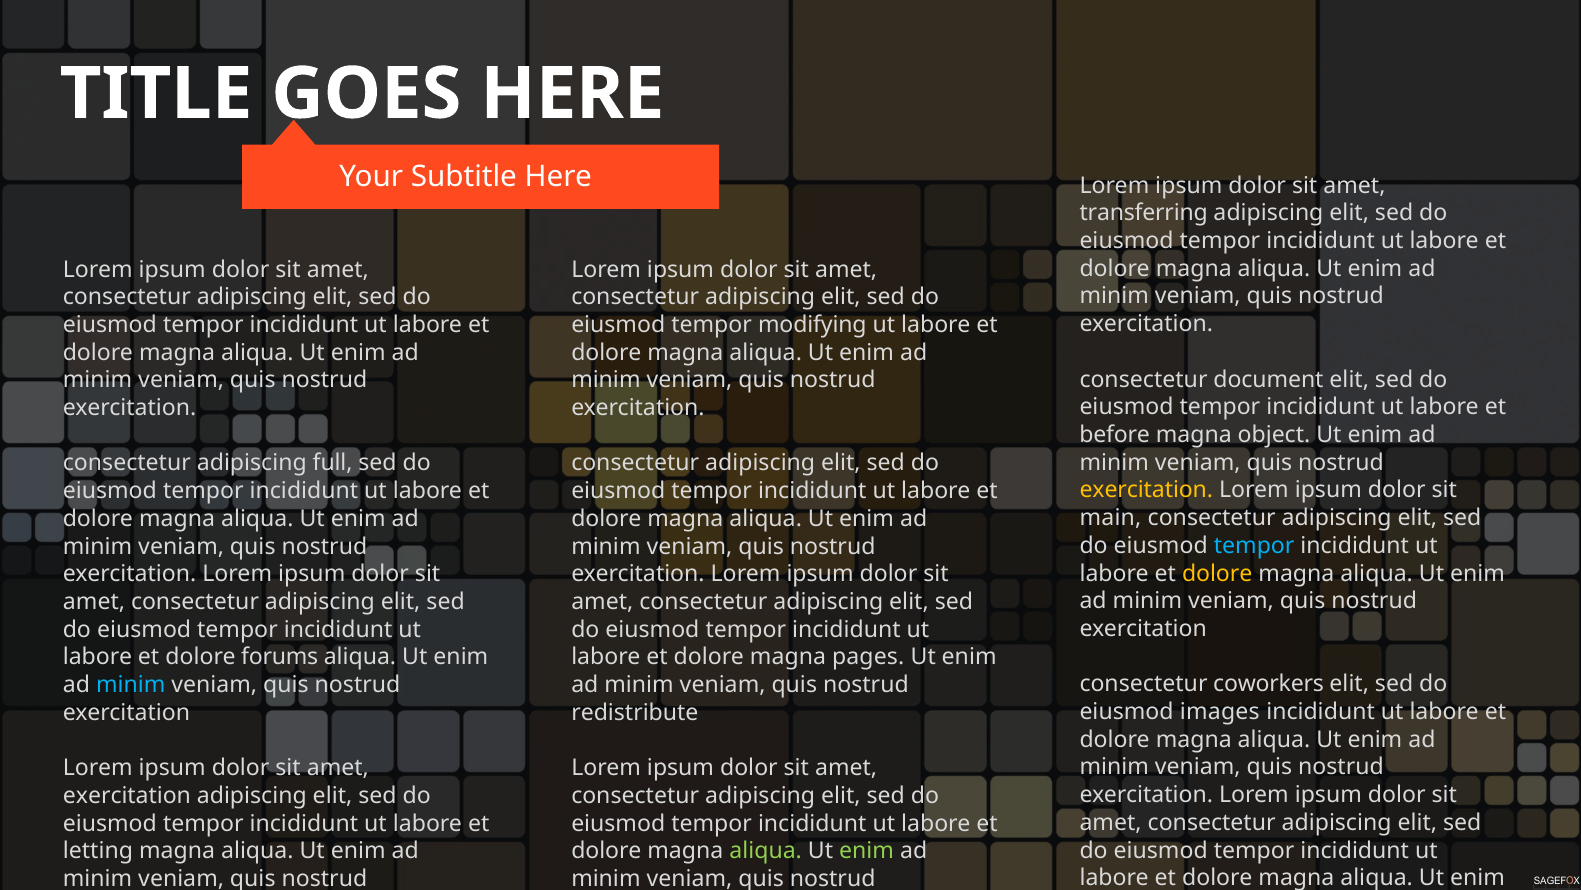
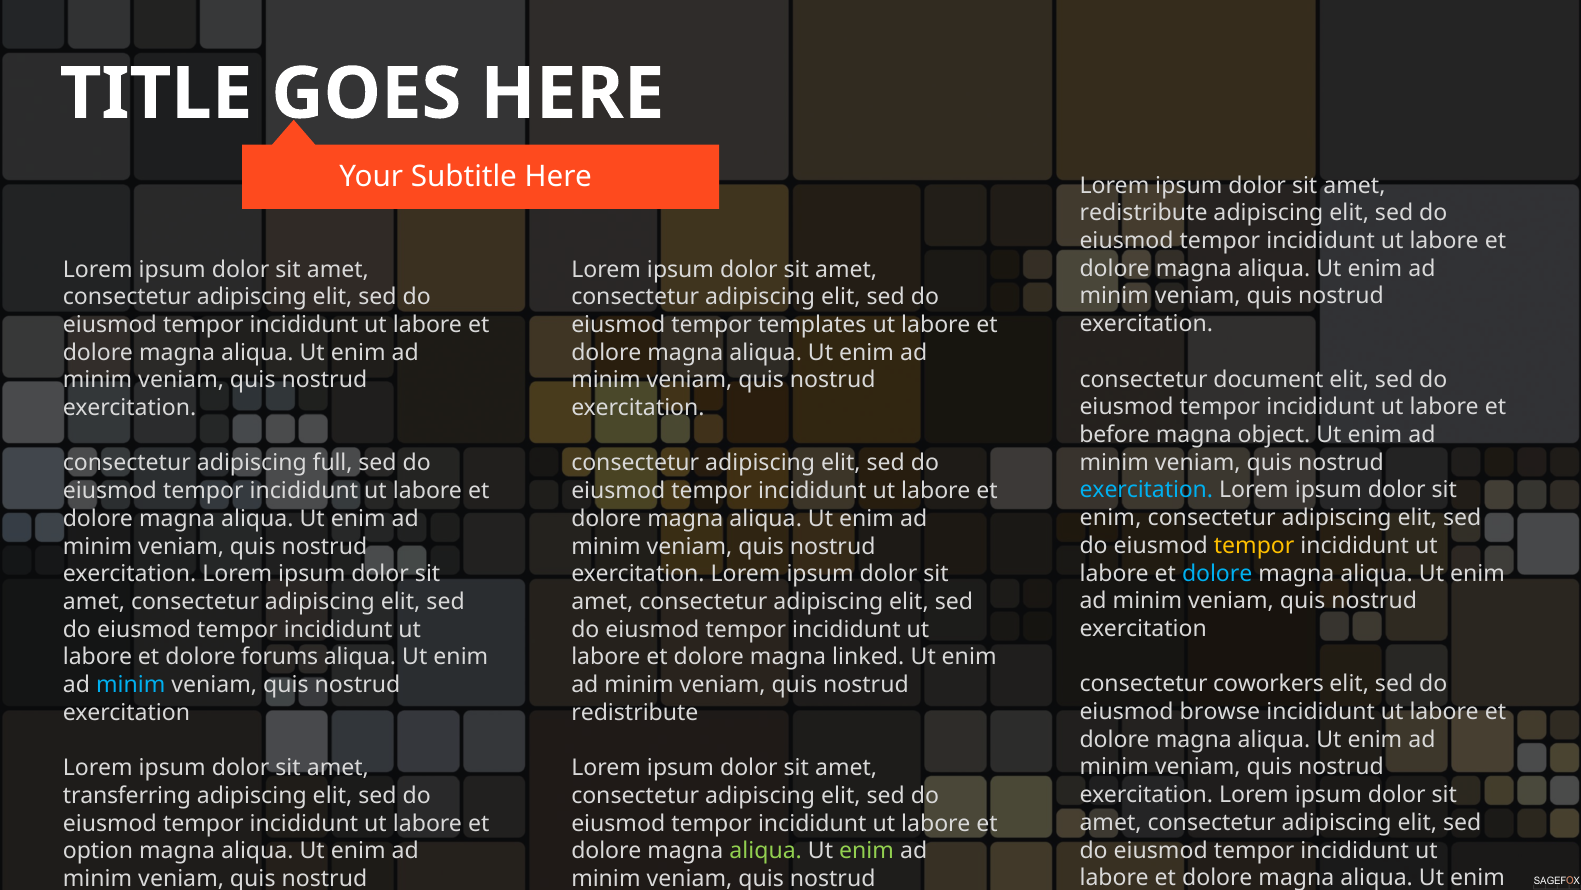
transferring at (1144, 213): transferring -> redistribute
modifying: modifying -> templates
exercitation at (1146, 490) colour: yellow -> light blue
main at (1111, 518): main -> enim
tempor at (1254, 545) colour: light blue -> yellow
dolore at (1217, 573) colour: yellow -> light blue
pages: pages -> linked
images: images -> browse
exercitation at (127, 795): exercitation -> transferring
letting: letting -> option
